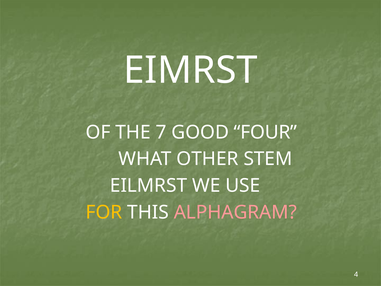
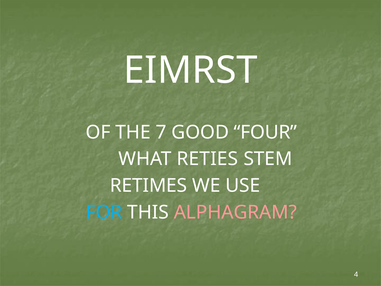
OTHER: OTHER -> RETIES
EILMRST: EILMRST -> RETIMES
FOR colour: yellow -> light blue
